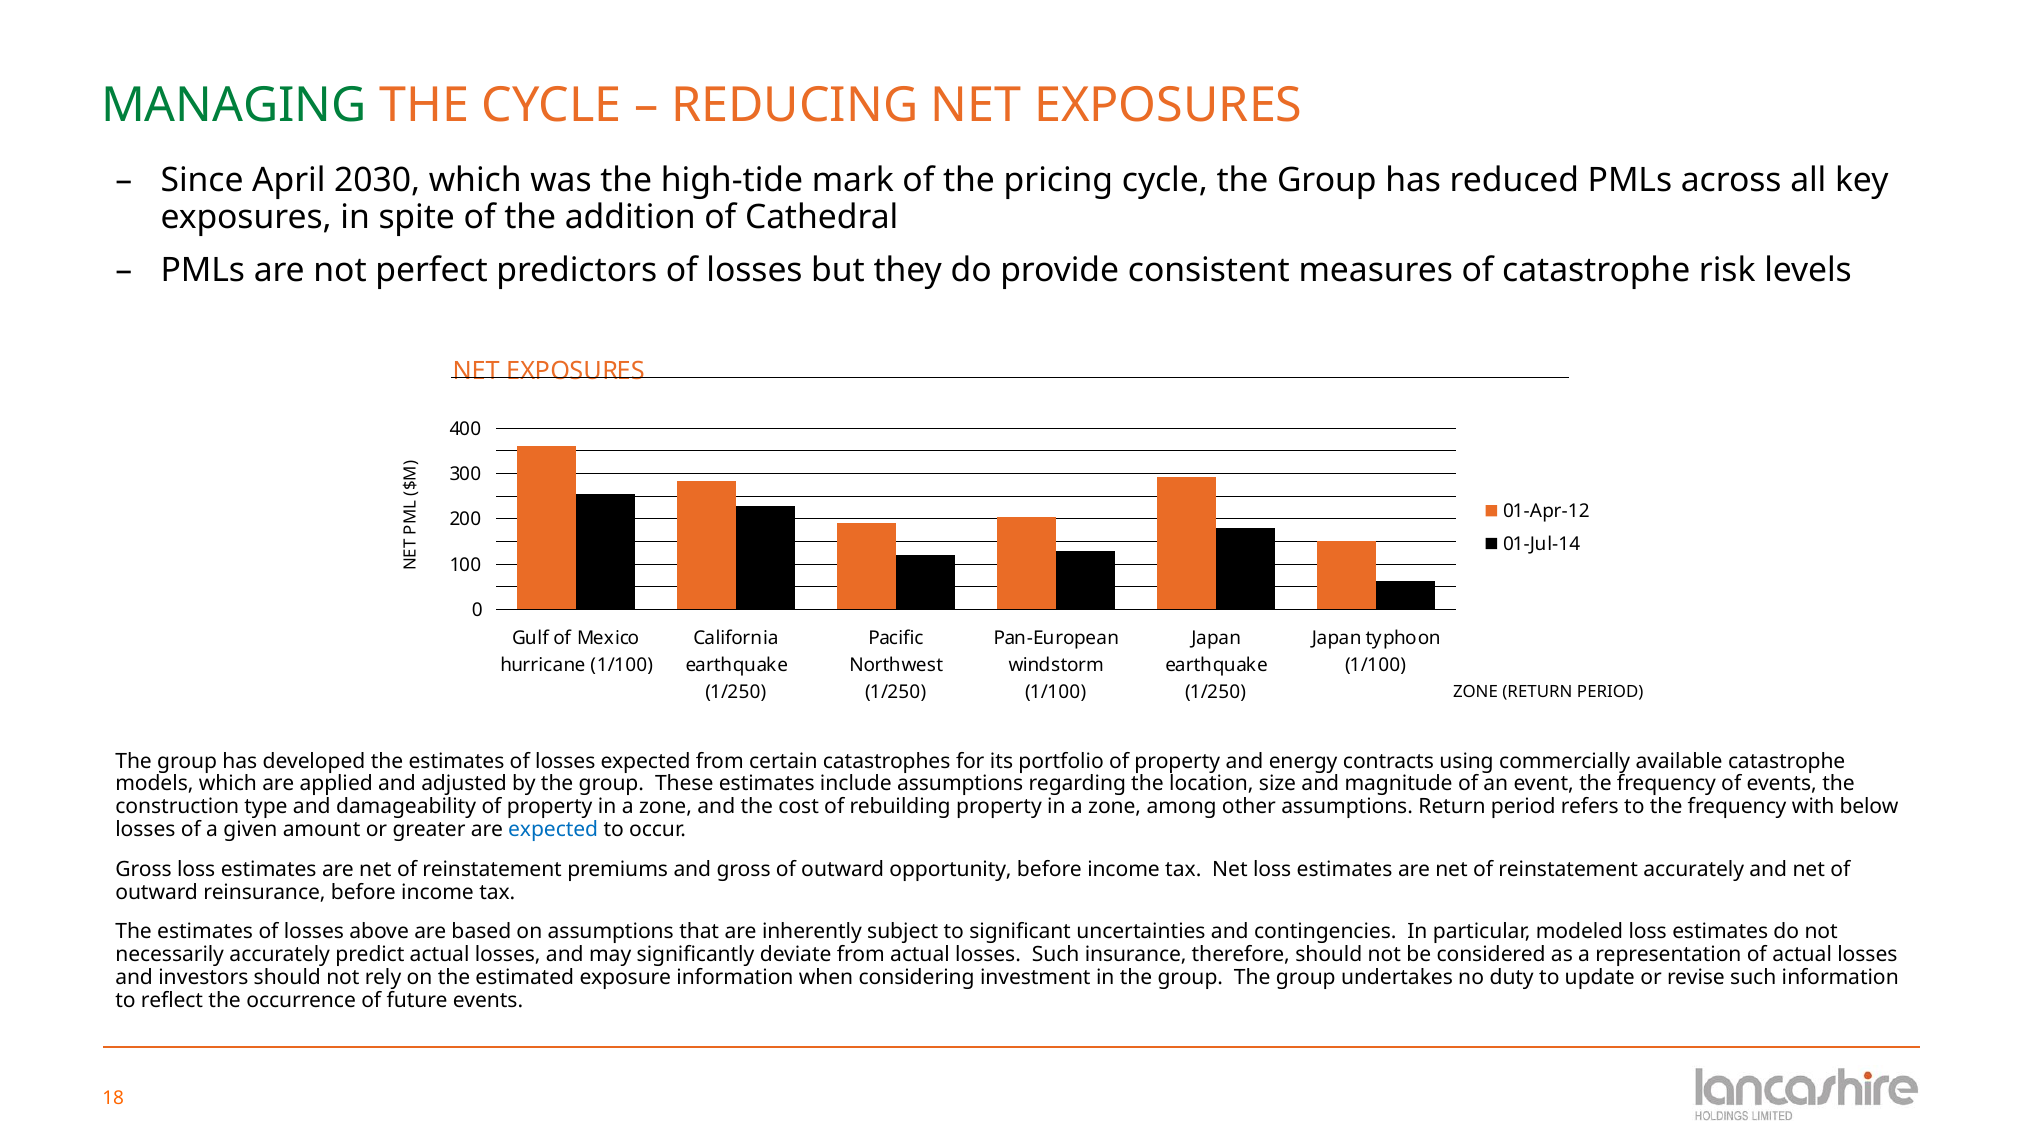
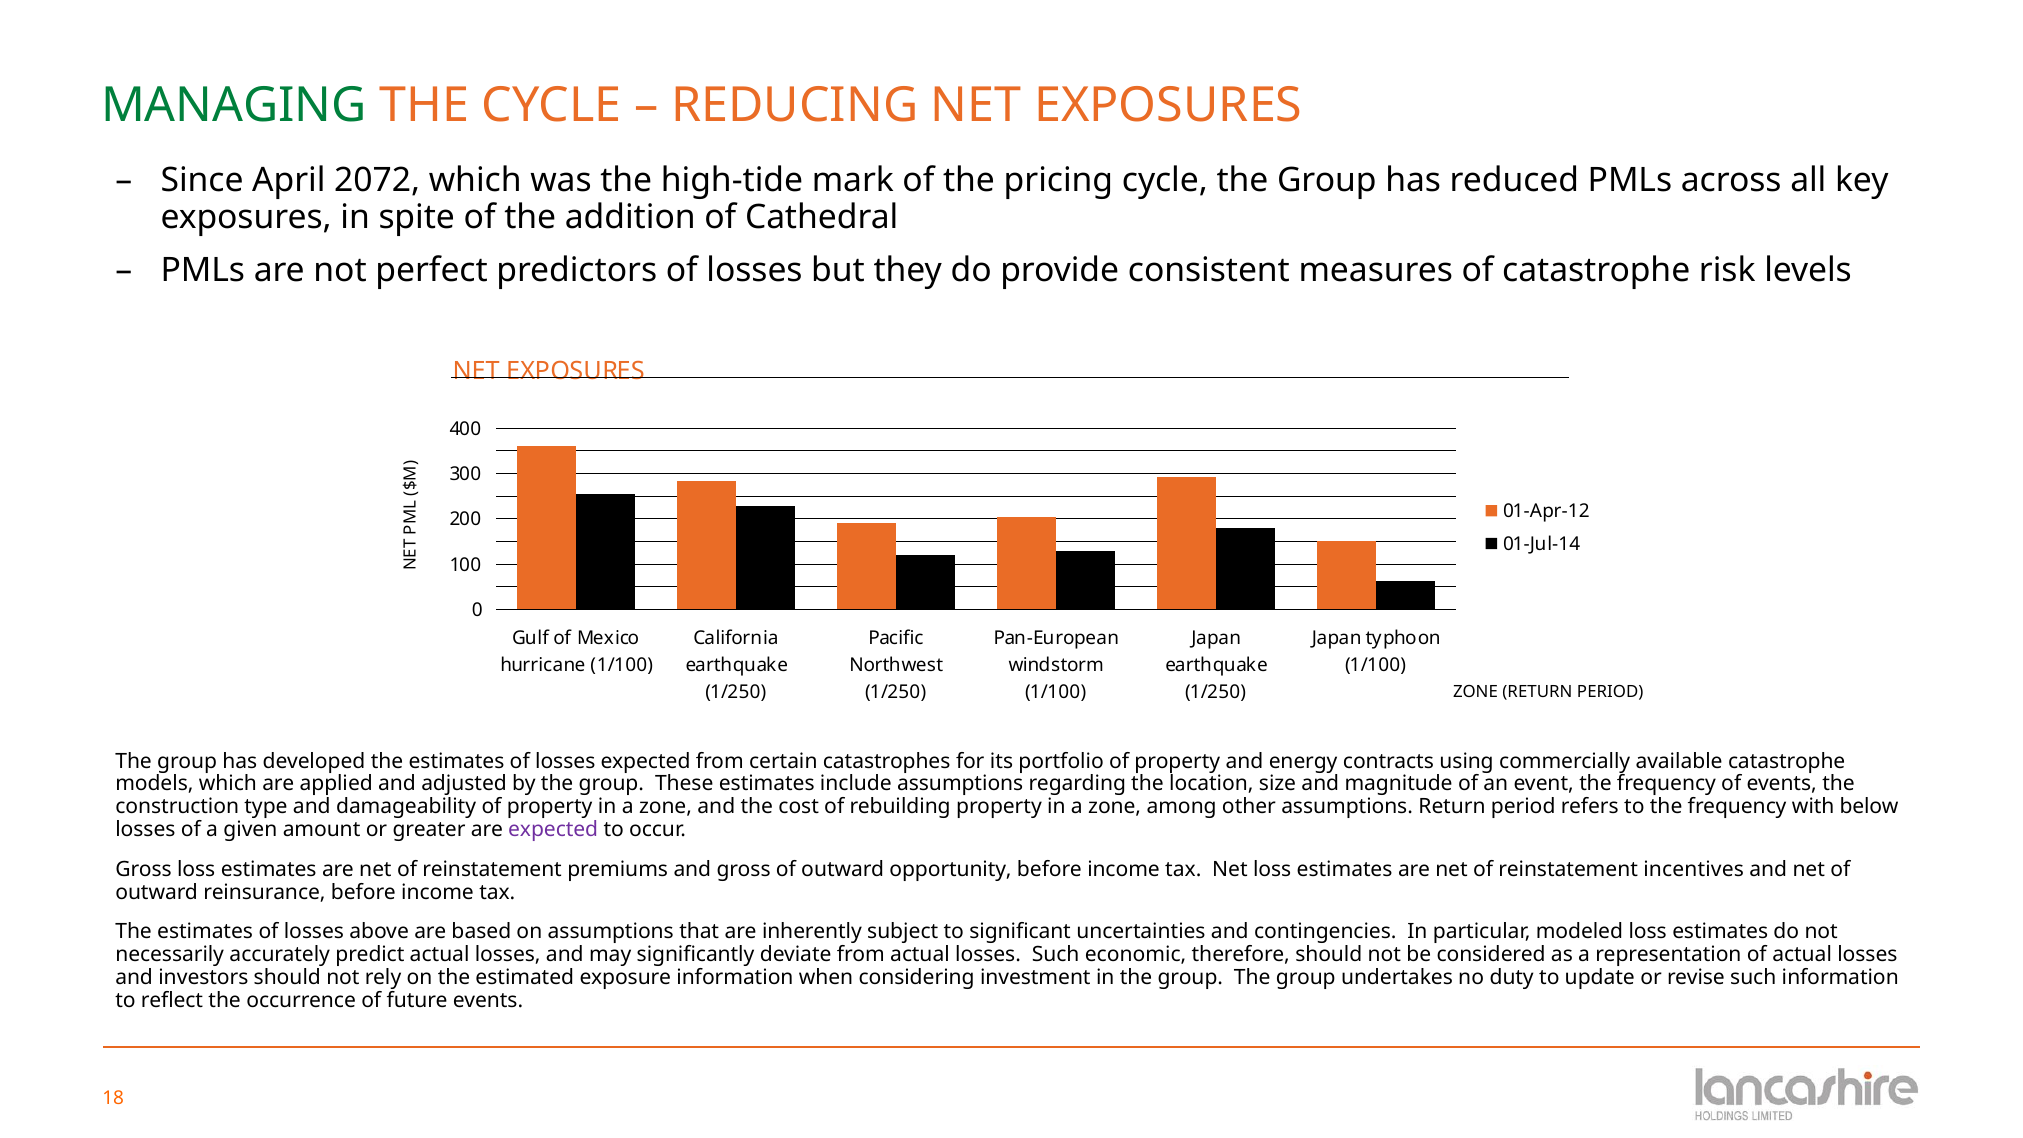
2030: 2030 -> 2072
expected at (553, 830) colour: blue -> purple
reinstatement accurately: accurately -> incentives
insurance: insurance -> economic
